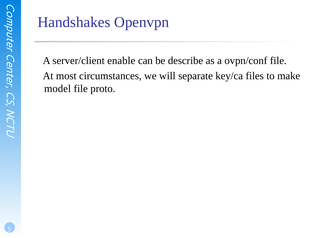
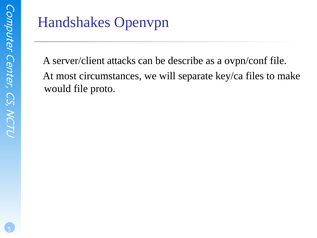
enable: enable -> attacks
model: model -> would
